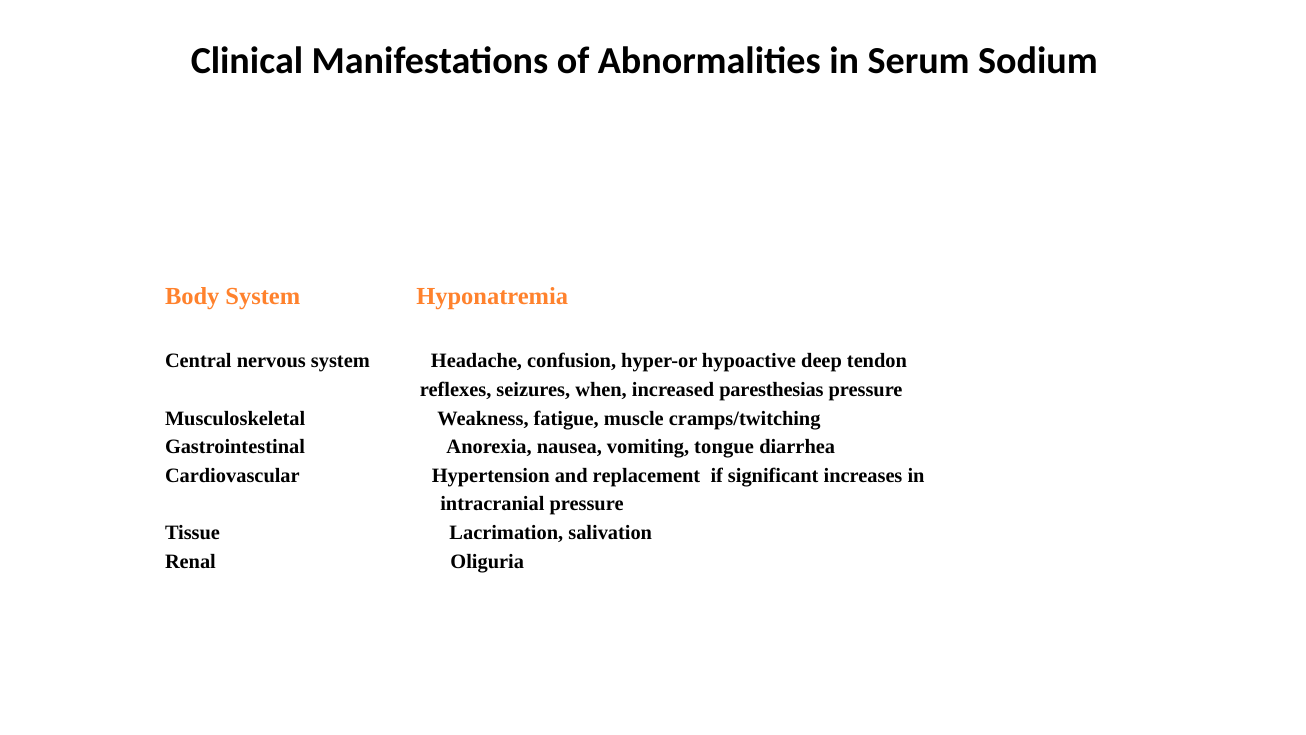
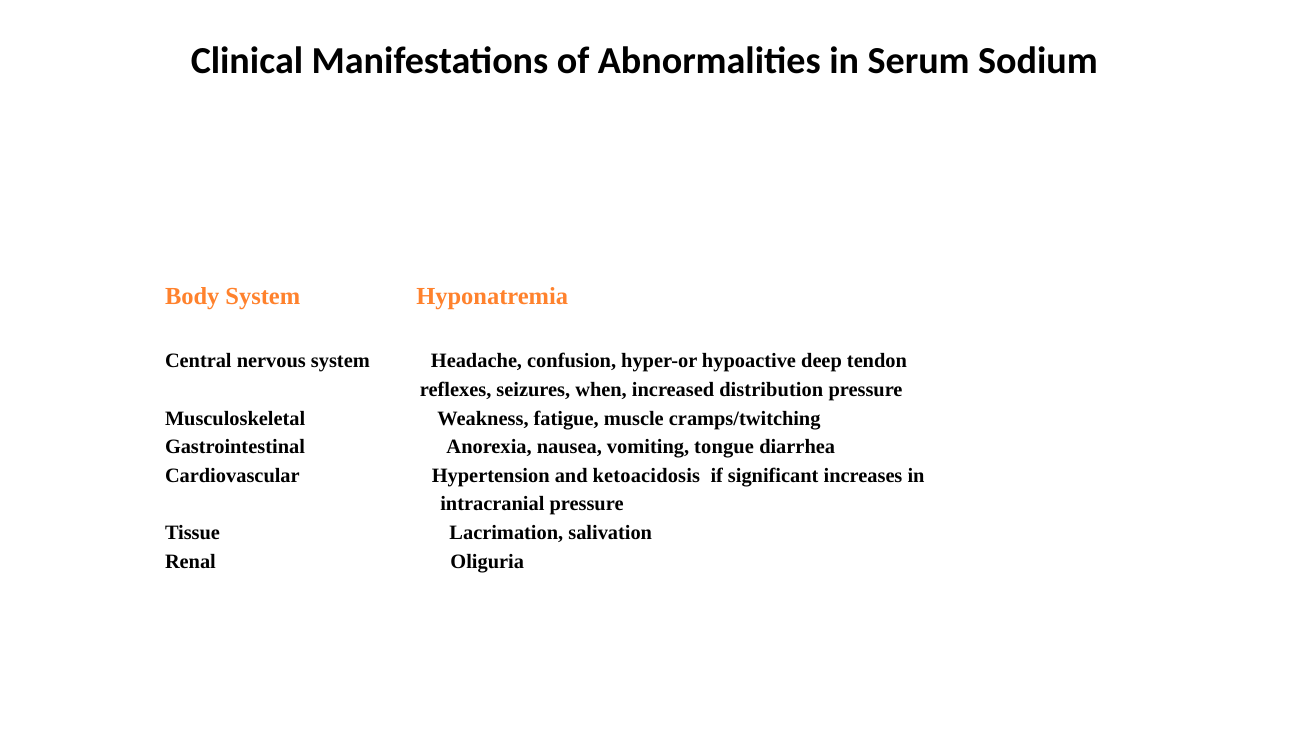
paresthesias: paresthesias -> distribution
replacement: replacement -> ketoacidosis
